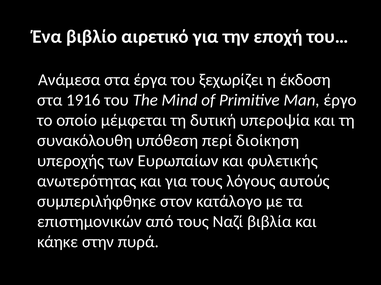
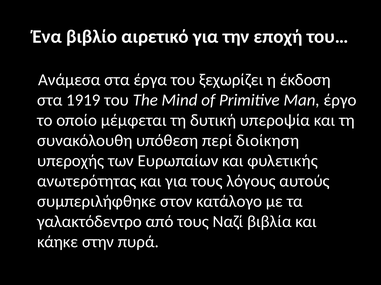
1916: 1916 -> 1919
επιστημονικών: επιστημονικών -> γαλακτόδεντρο
